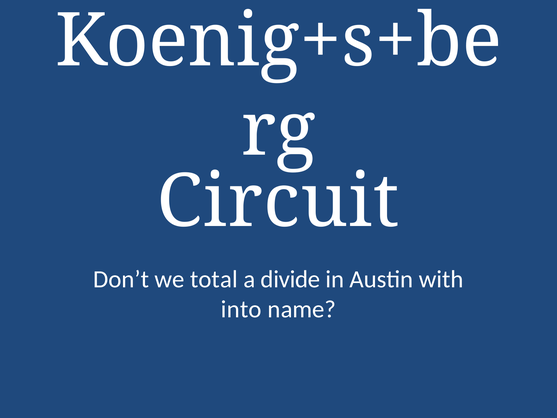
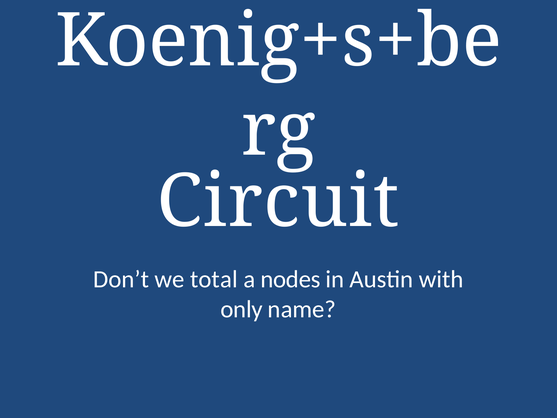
divide: divide -> nodes
into: into -> only
